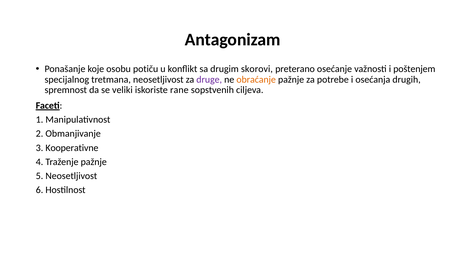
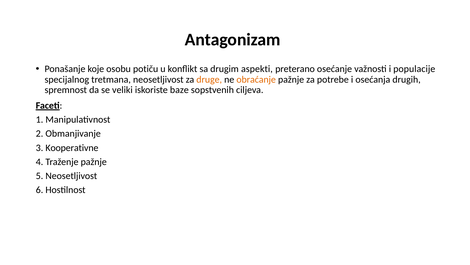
skorovi: skorovi -> aspekti
poštenjem: poštenjem -> populacije
druge colour: purple -> orange
rane: rane -> baze
